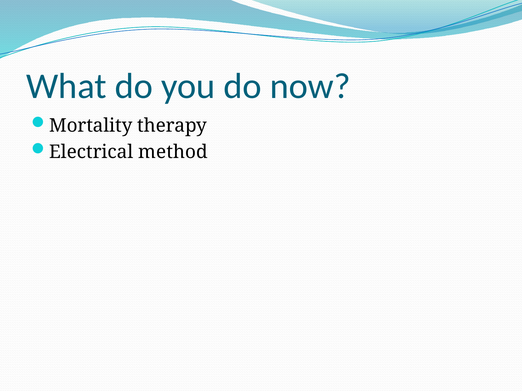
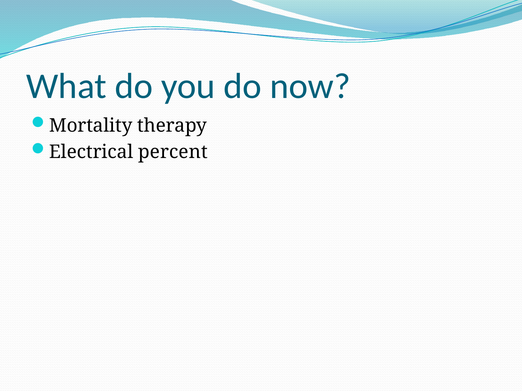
method: method -> percent
